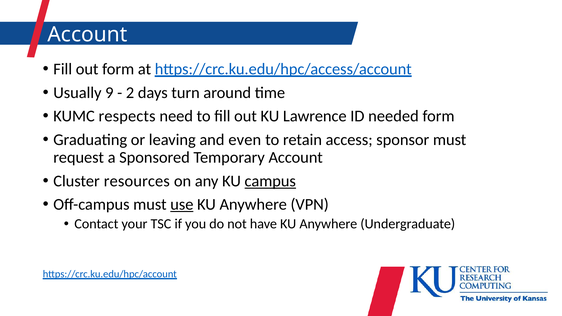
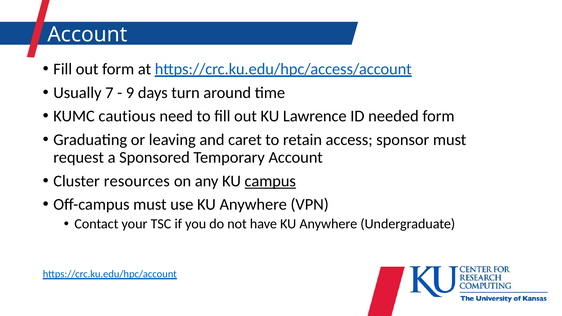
9: 9 -> 7
2: 2 -> 9
respects: respects -> cautious
even: even -> caret
use underline: present -> none
